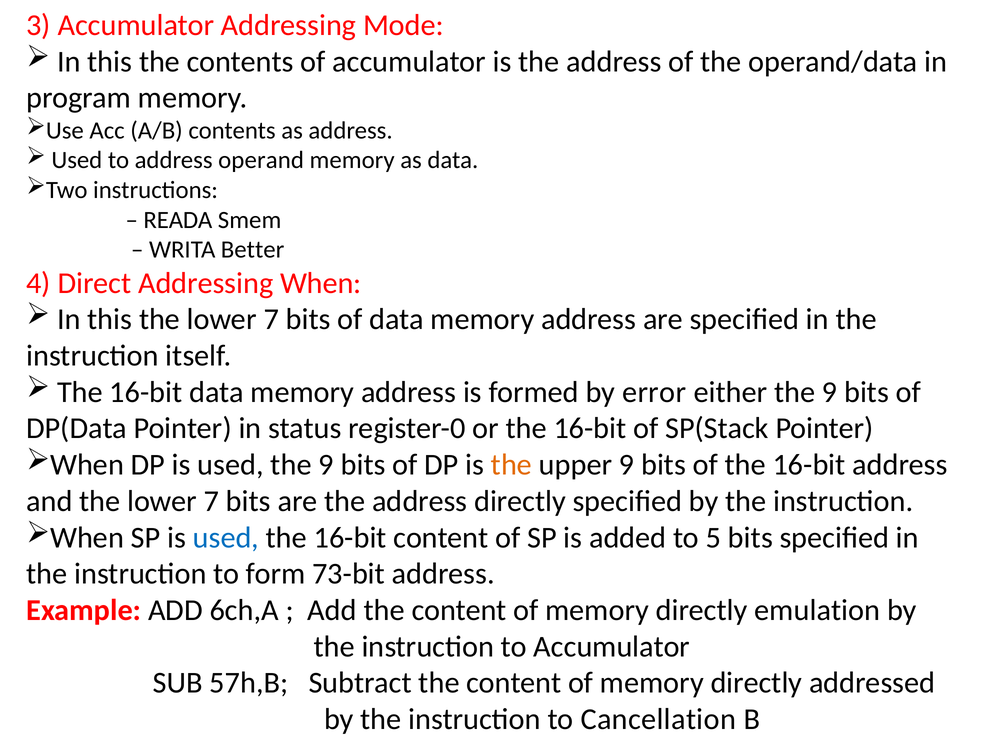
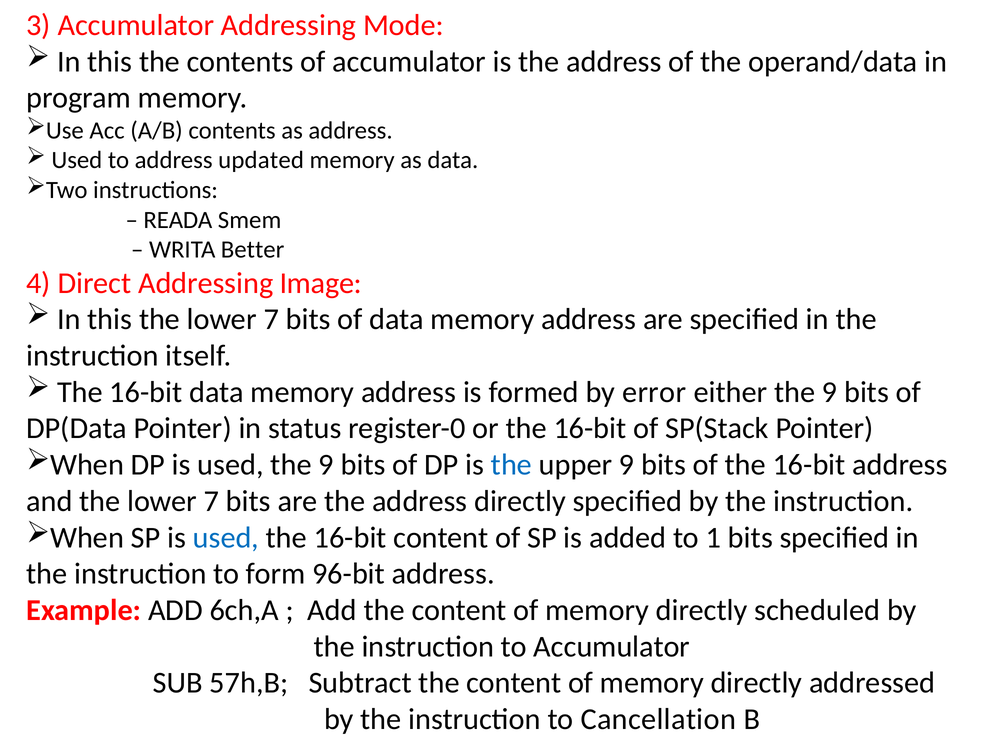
operand: operand -> updated
Addressing When: When -> Image
the at (511, 465) colour: orange -> blue
5: 5 -> 1
73-bit: 73-bit -> 96-bit
emulation: emulation -> scheduled
